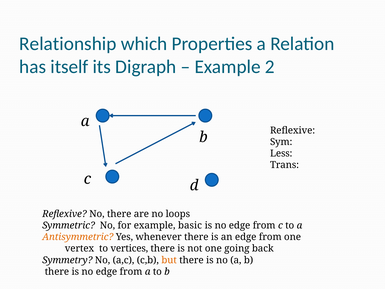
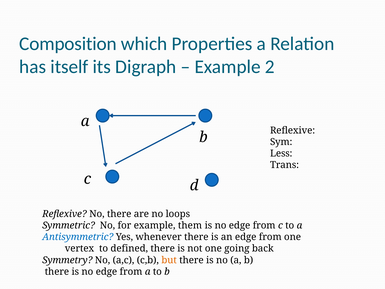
Relationship: Relationship -> Composition
basic: basic -> them
Antisymmetric colour: orange -> blue
vertices: vertices -> defined
